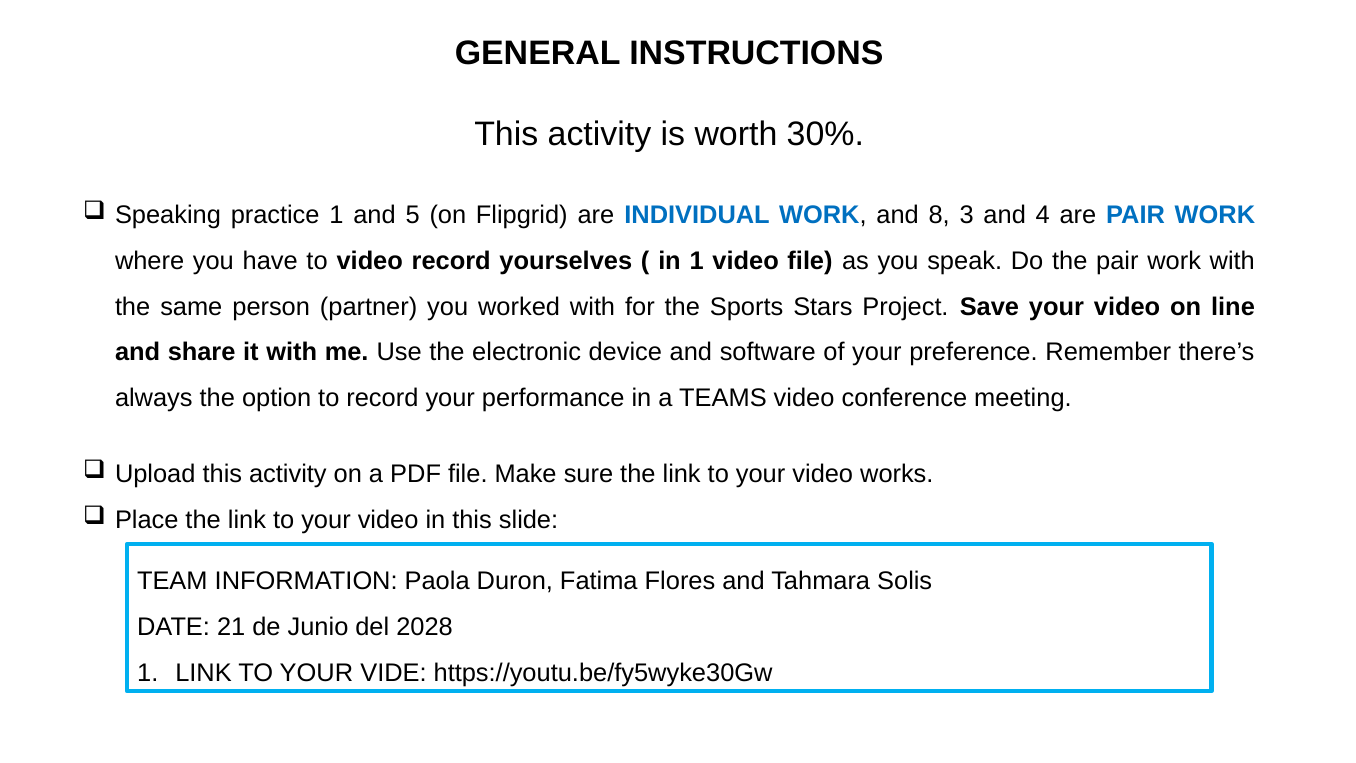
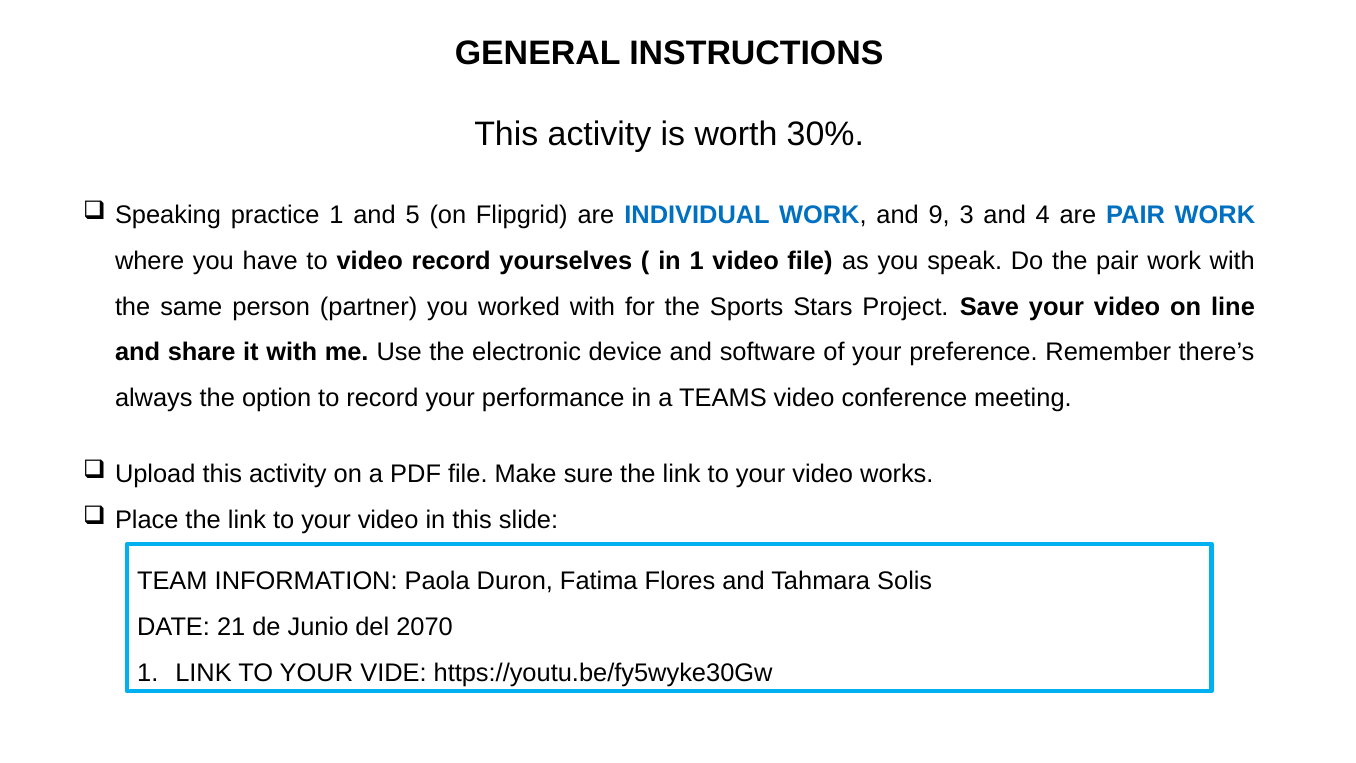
8: 8 -> 9
2028: 2028 -> 2070
